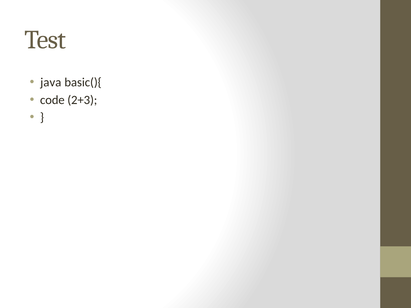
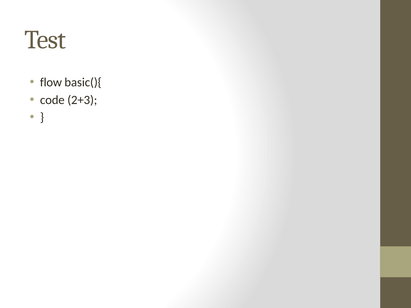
java: java -> flow
